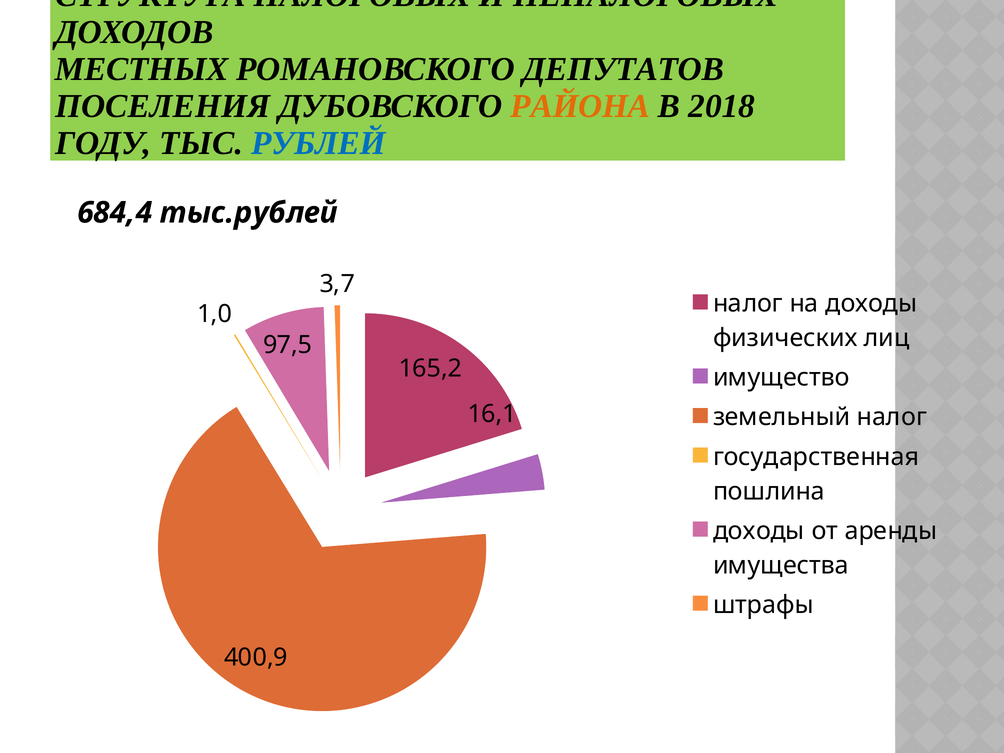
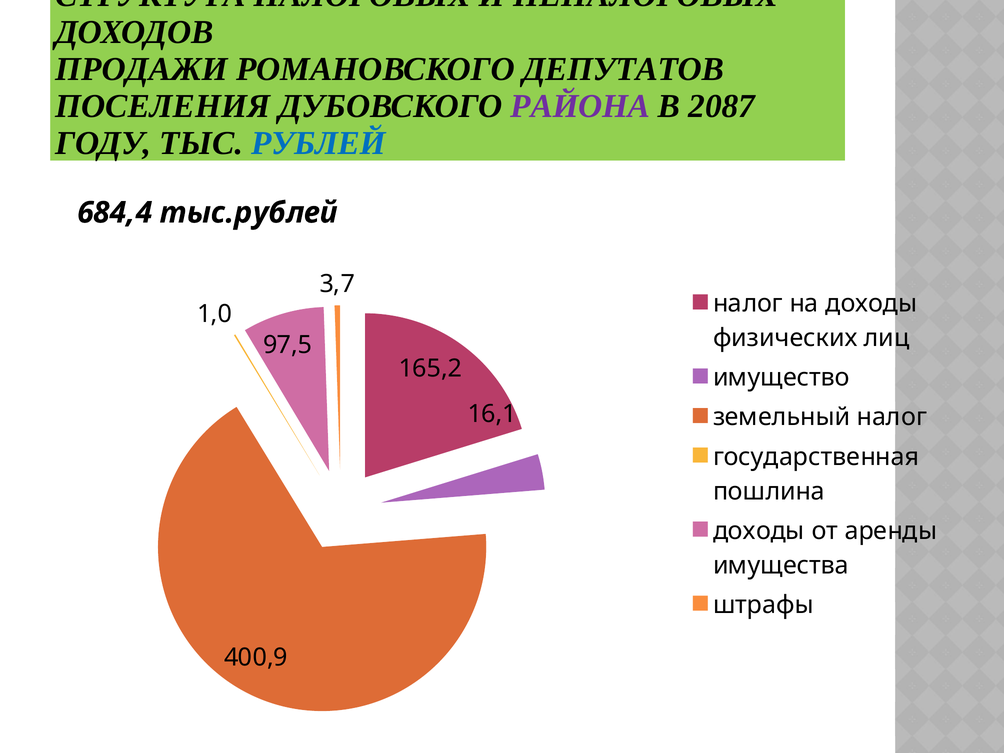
МЕСТНЫХ: МЕСТНЫХ -> ПРОДАЖИ
РАЙОНА colour: orange -> purple
2018: 2018 -> 2087
